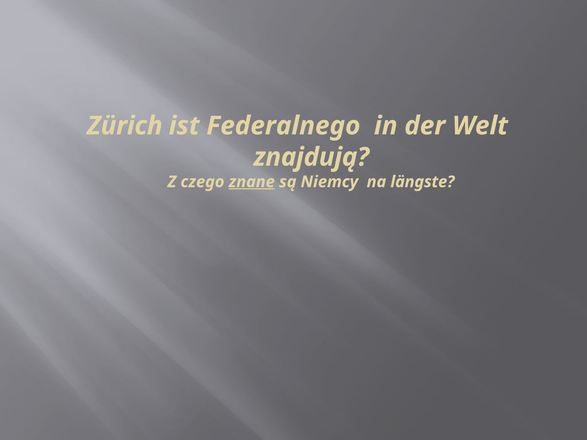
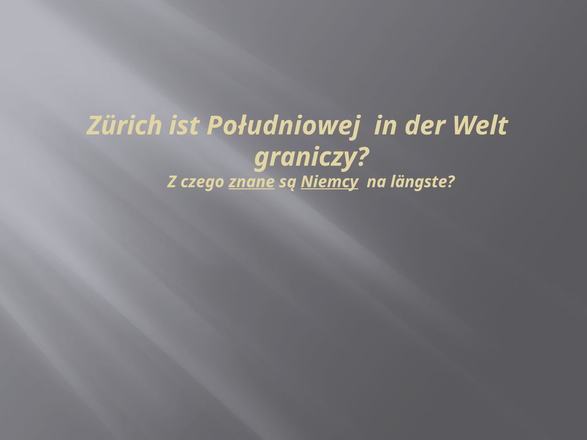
Federalnego: Federalnego -> Południowej
znajdują: znajdują -> graniczy
Niemcy underline: none -> present
